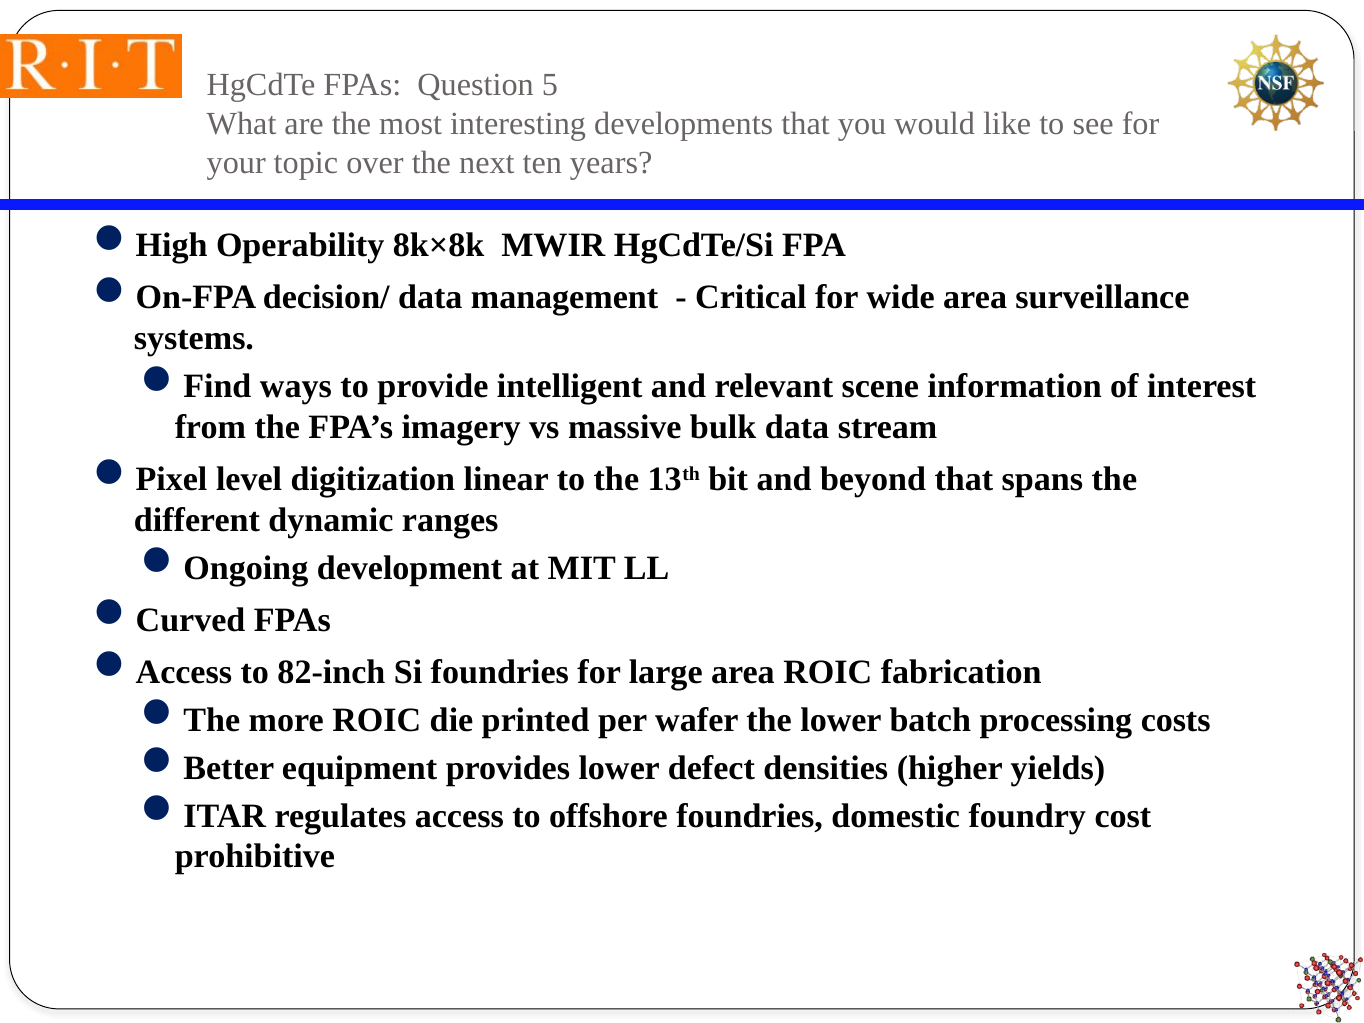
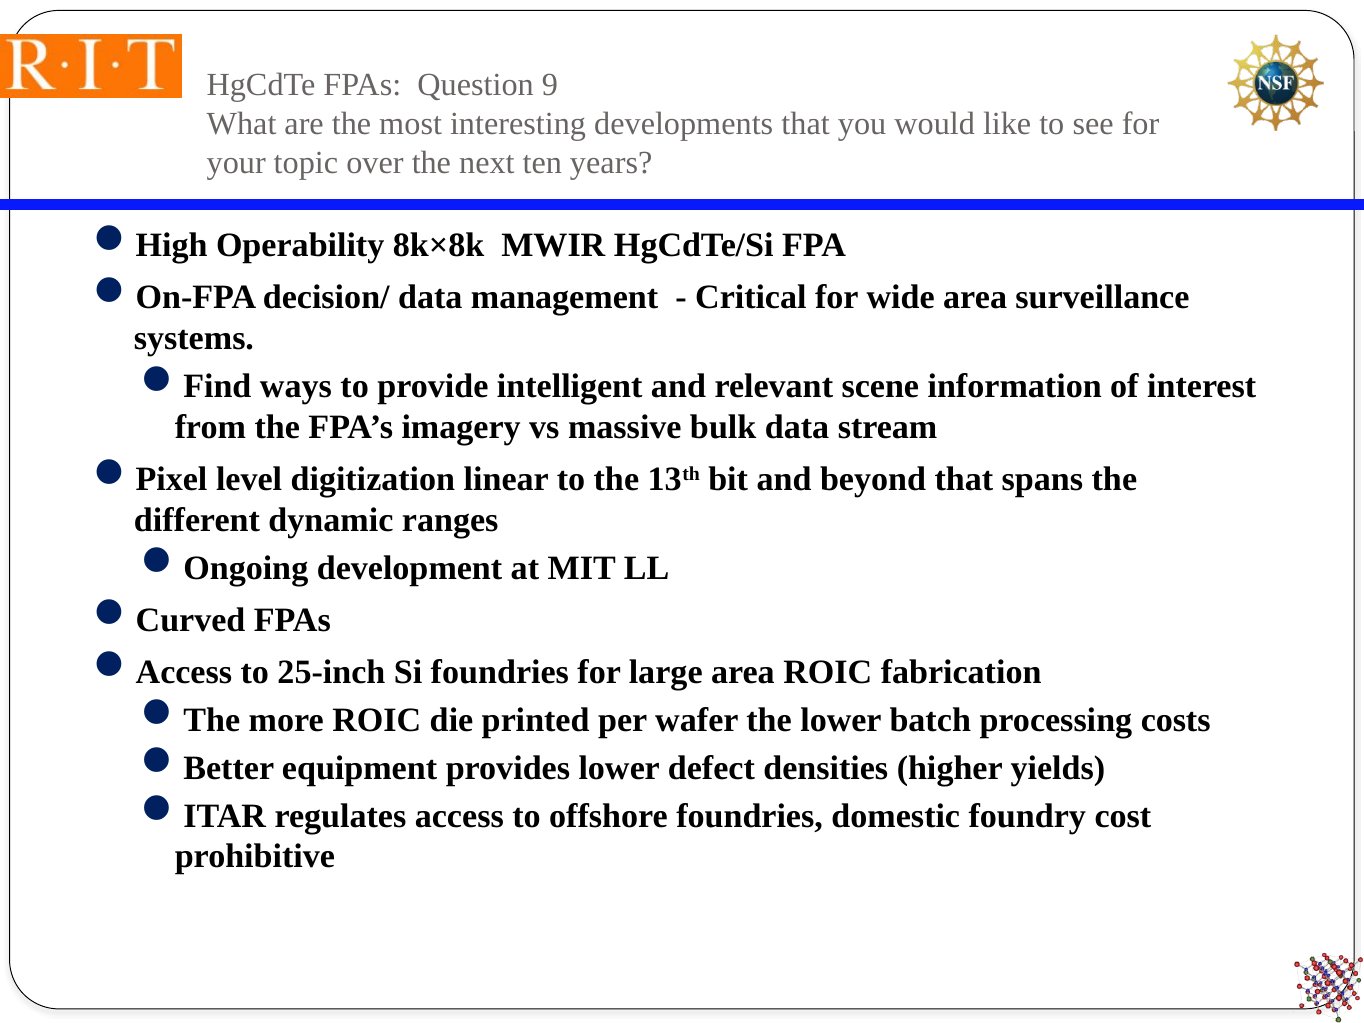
5: 5 -> 9
82-inch: 82-inch -> 25-inch
